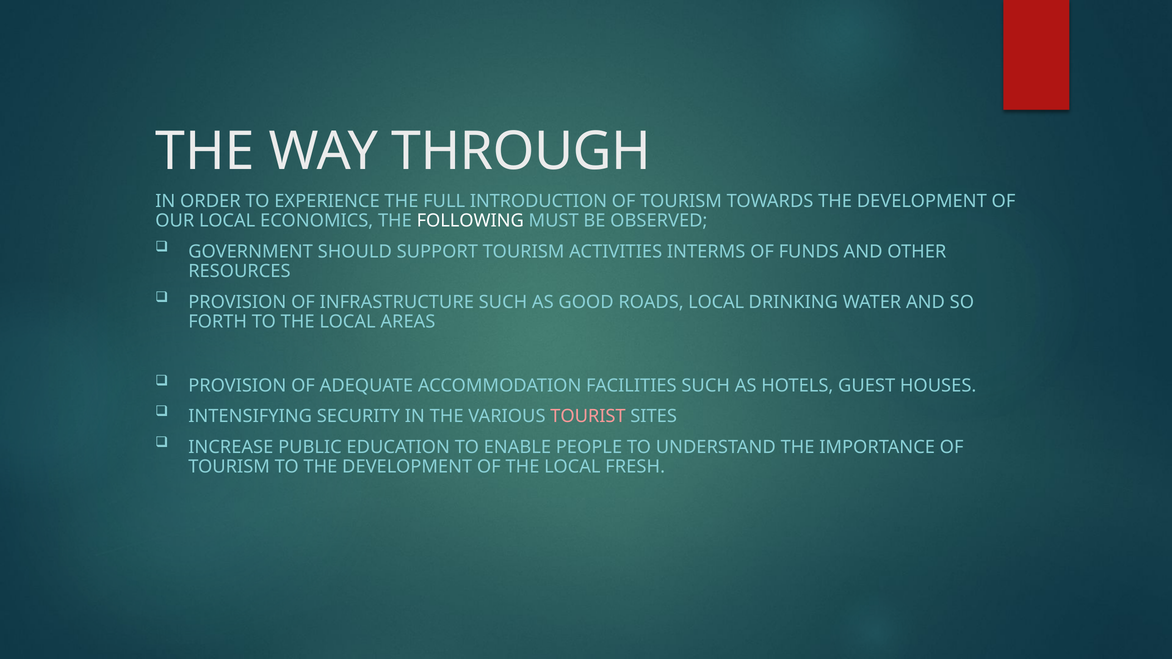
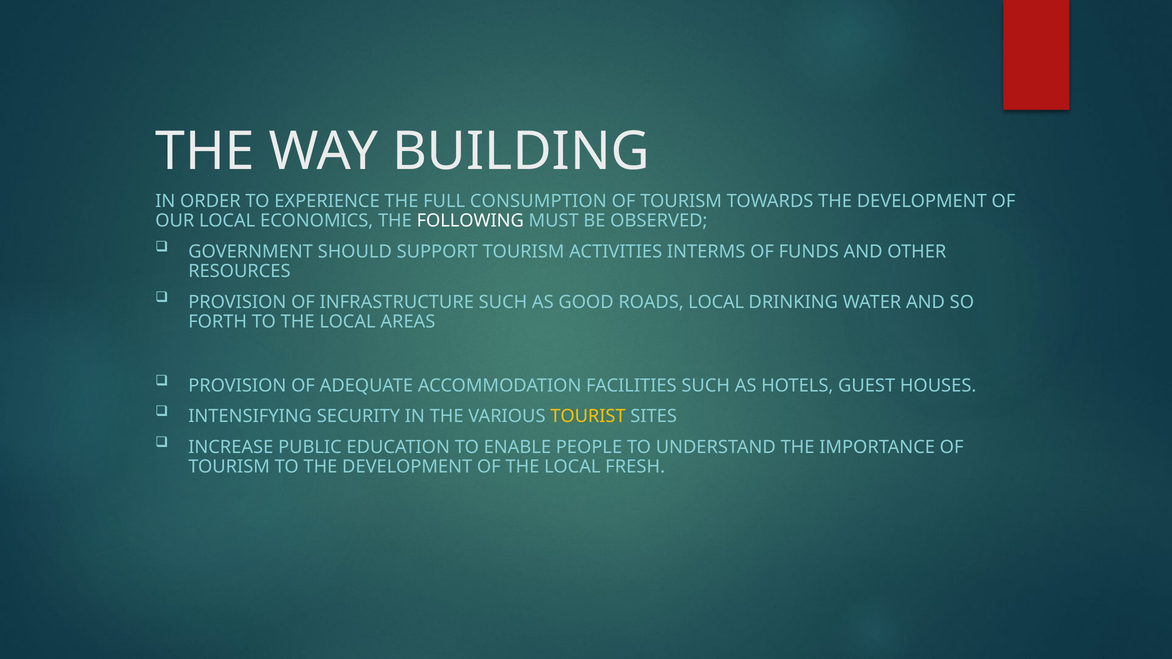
THROUGH: THROUGH -> BUILDING
INTRODUCTION: INTRODUCTION -> CONSUMPTION
TOURIST colour: pink -> yellow
